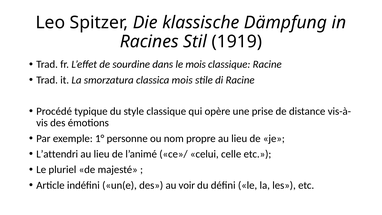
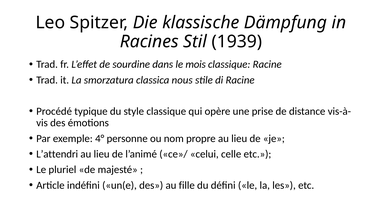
1919: 1919 -> 1939
classica mois: mois -> nous
1°: 1° -> 4°
voir: voir -> fille
